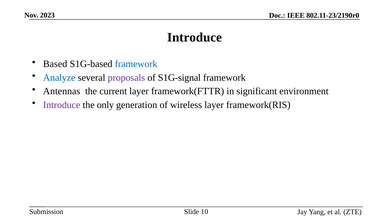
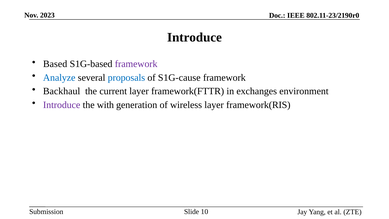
framework at (136, 64) colour: blue -> purple
proposals colour: purple -> blue
S1G-signal: S1G-signal -> S1G-cause
Antennas: Antennas -> Backhaul
significant: significant -> exchanges
only: only -> with
